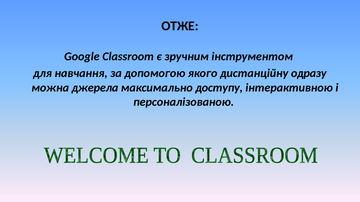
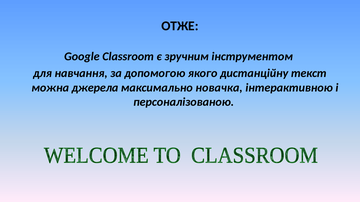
одразу: одразу -> текст
доступу: доступу -> новачка
